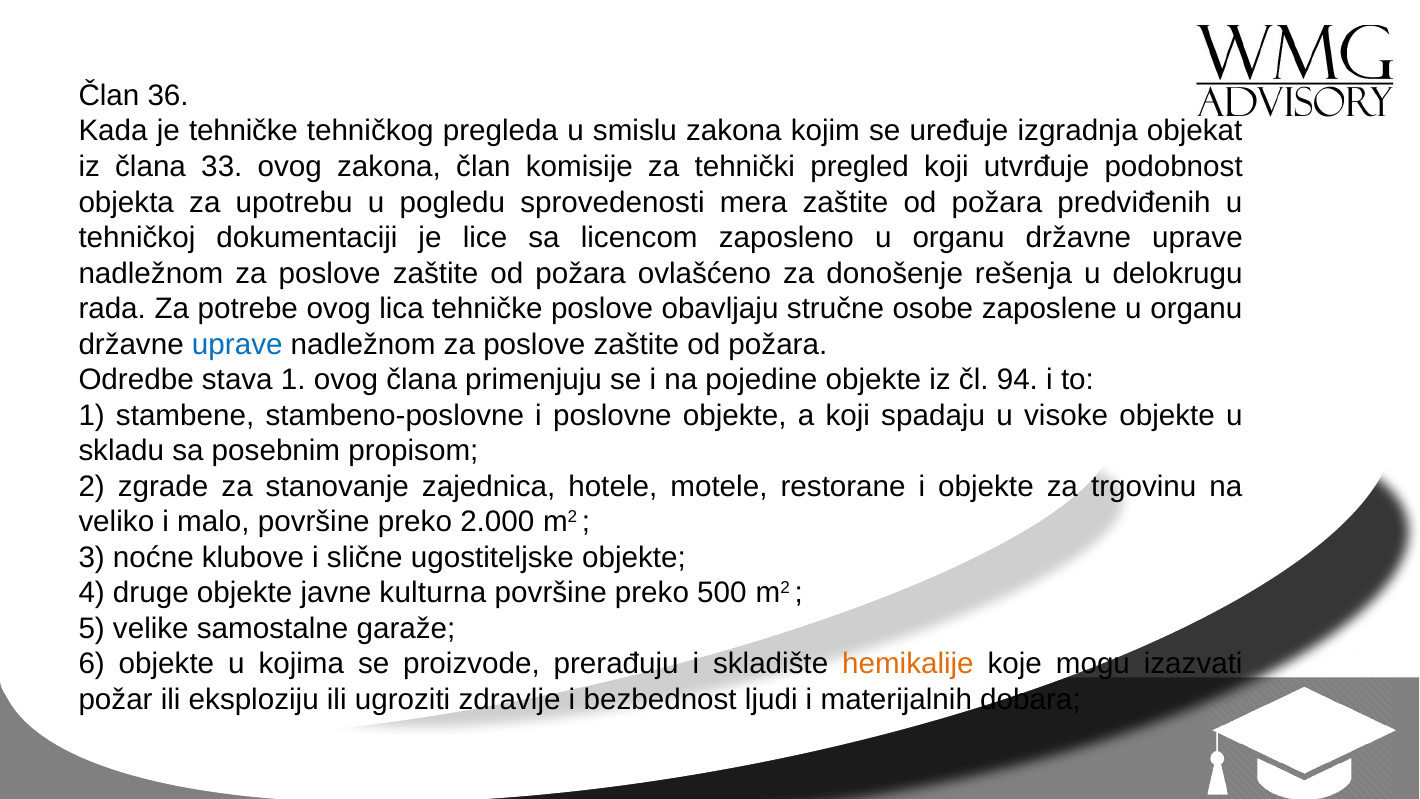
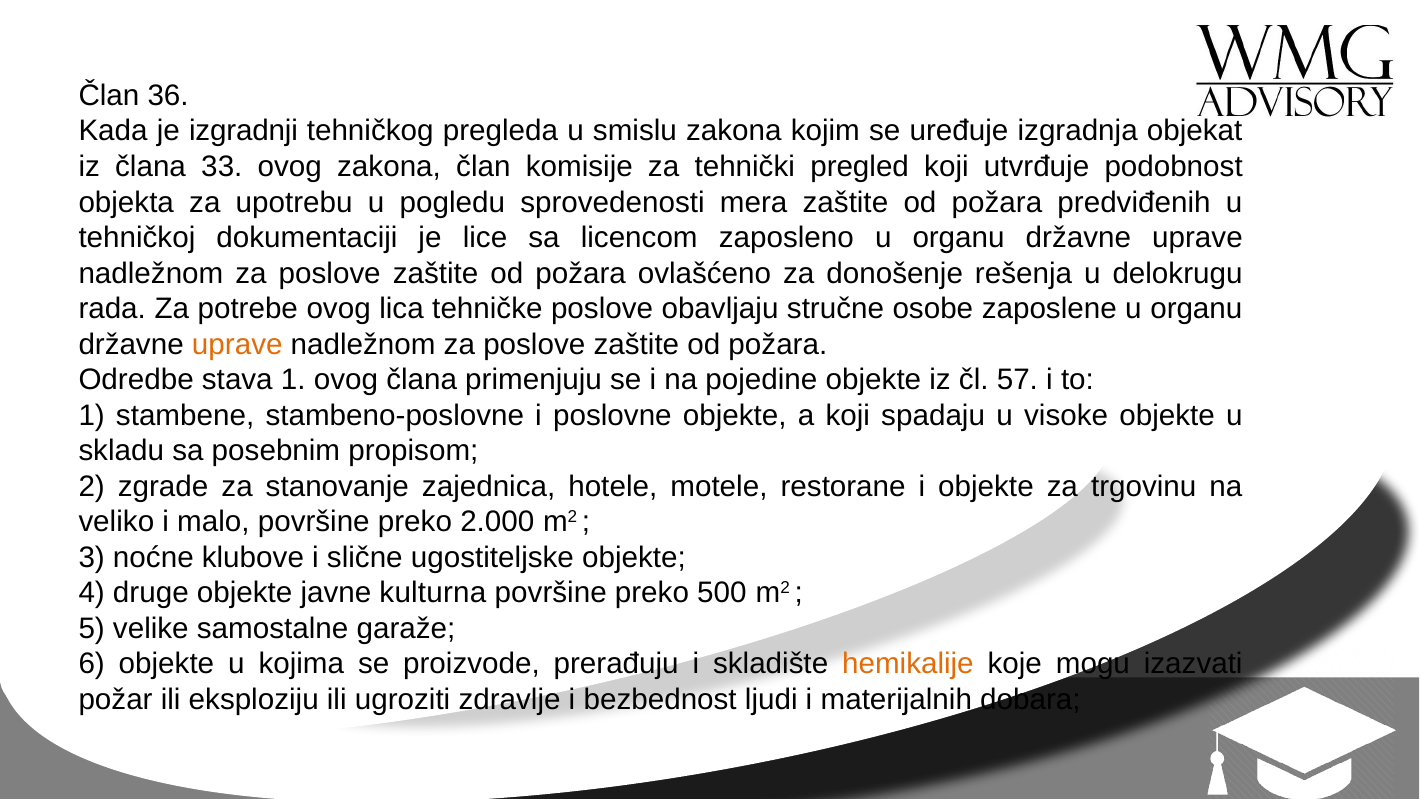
je tehničke: tehničke -> izgradnji
uprave at (237, 344) colour: blue -> orange
94: 94 -> 57
